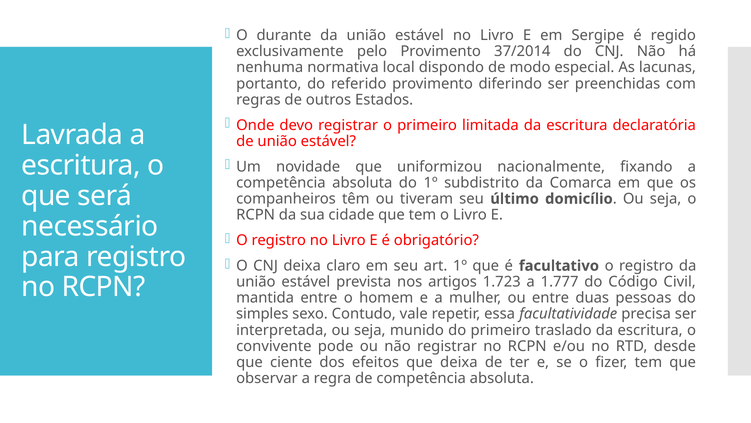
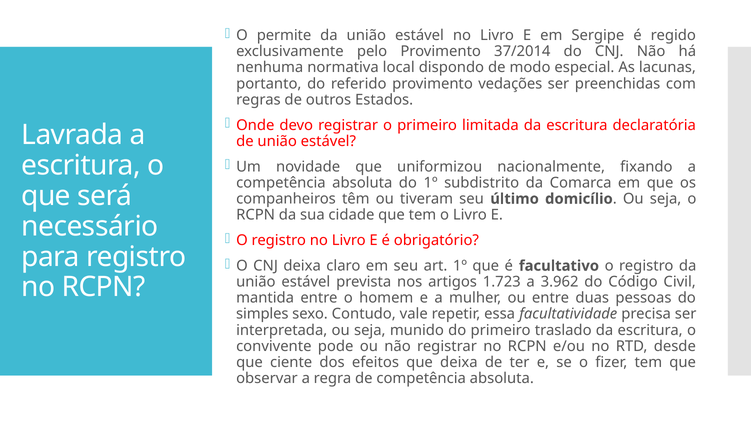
durante: durante -> permite
diferindo: diferindo -> vedações
1.777: 1.777 -> 3.962
